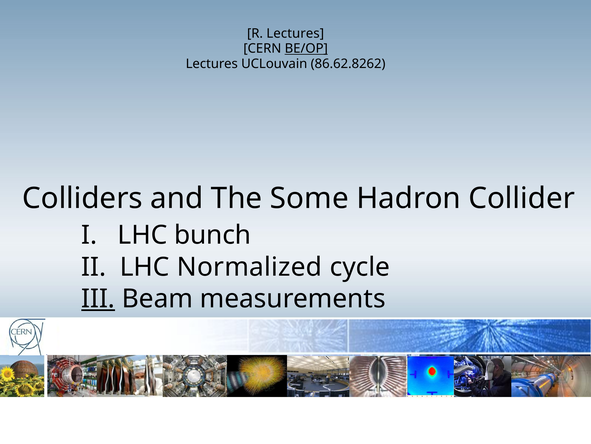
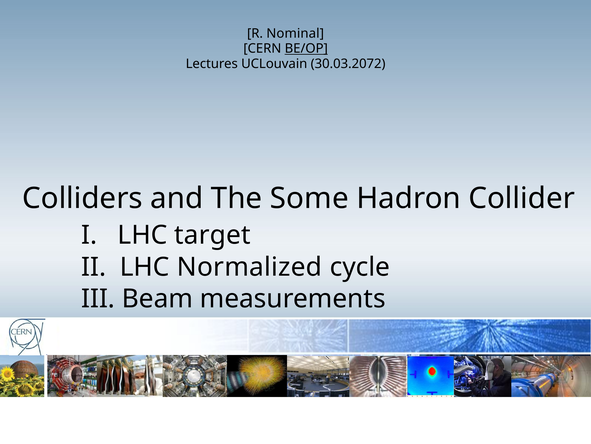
R Lectures: Lectures -> Nominal
86.62.8262: 86.62.8262 -> 30.03.2072
bunch: bunch -> target
III underline: present -> none
